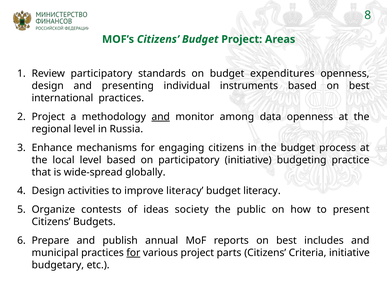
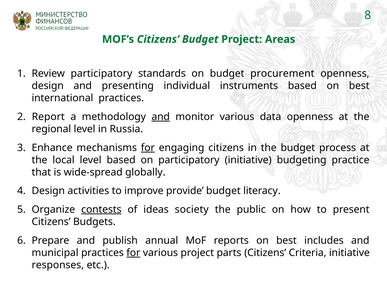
expenditures: expenditures -> procurement
Project at (48, 117): Project -> Report
monitor among: among -> various
for at (148, 148) underline: none -> present
improve literacy: literacy -> provide
contests underline: none -> present
budgetary: budgetary -> responses
